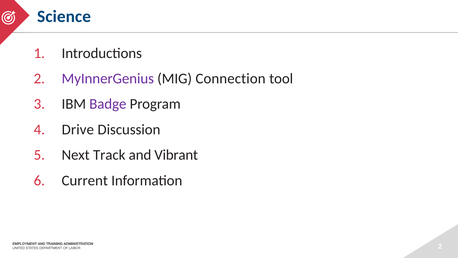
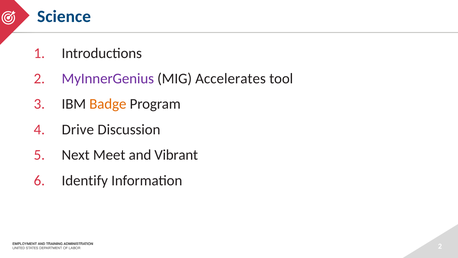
Connection: Connection -> Accelerates
Badge colour: purple -> orange
Track: Track -> Meet
Current: Current -> Identify
